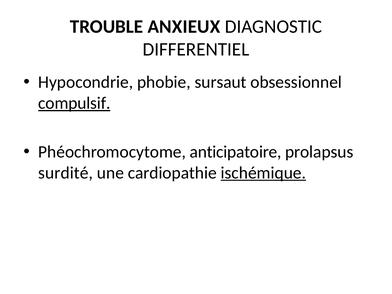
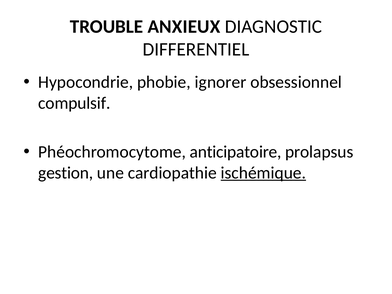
sursaut: sursaut -> ignorer
compulsif underline: present -> none
surdité: surdité -> gestion
